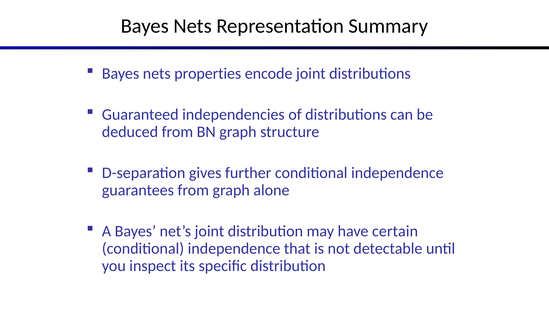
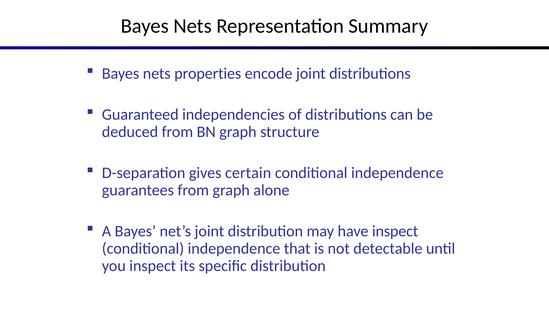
further: further -> certain
have certain: certain -> inspect
